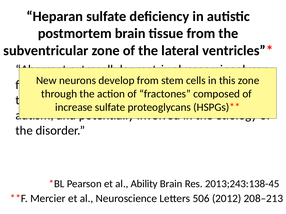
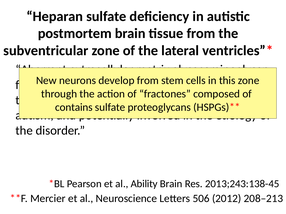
increase: increase -> contains
